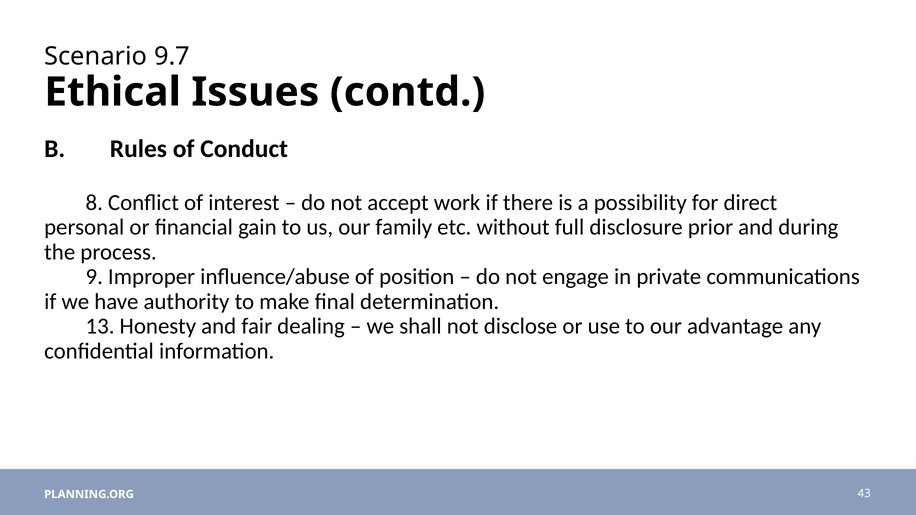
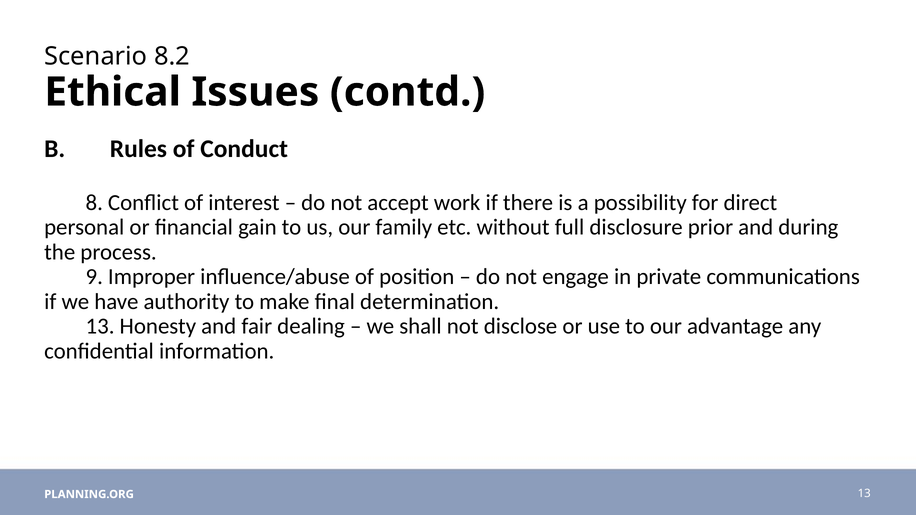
9.7: 9.7 -> 8.2
PLANNING.ORG 43: 43 -> 13
